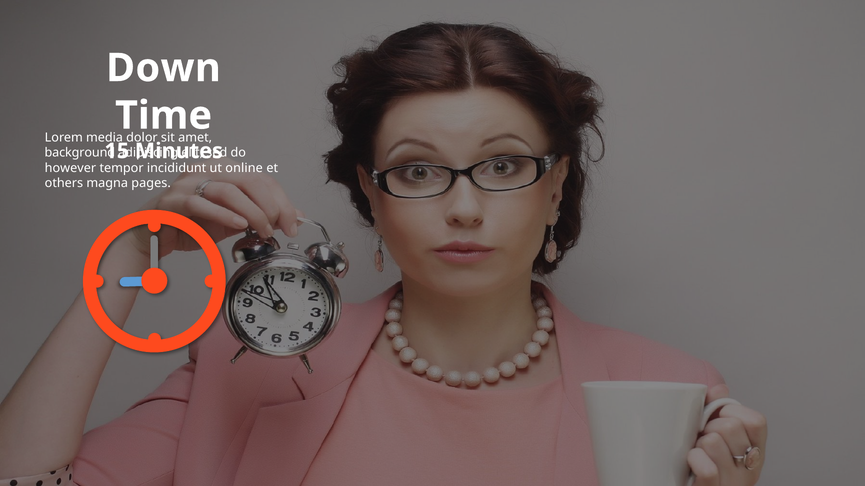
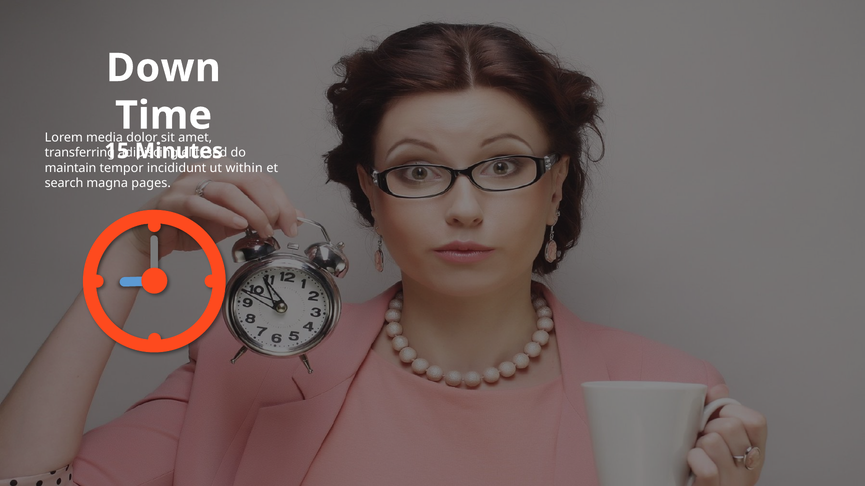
background: background -> transferring
however: however -> maintain
online: online -> within
others: others -> search
